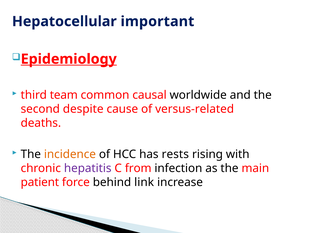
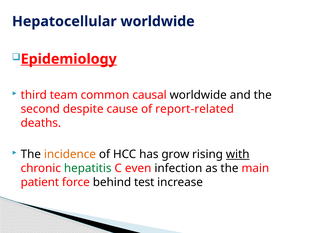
Hepatocellular important: important -> worldwide
versus-related: versus-related -> report-related
rests: rests -> grow
with underline: none -> present
hepatitis colour: purple -> green
from: from -> even
link: link -> test
